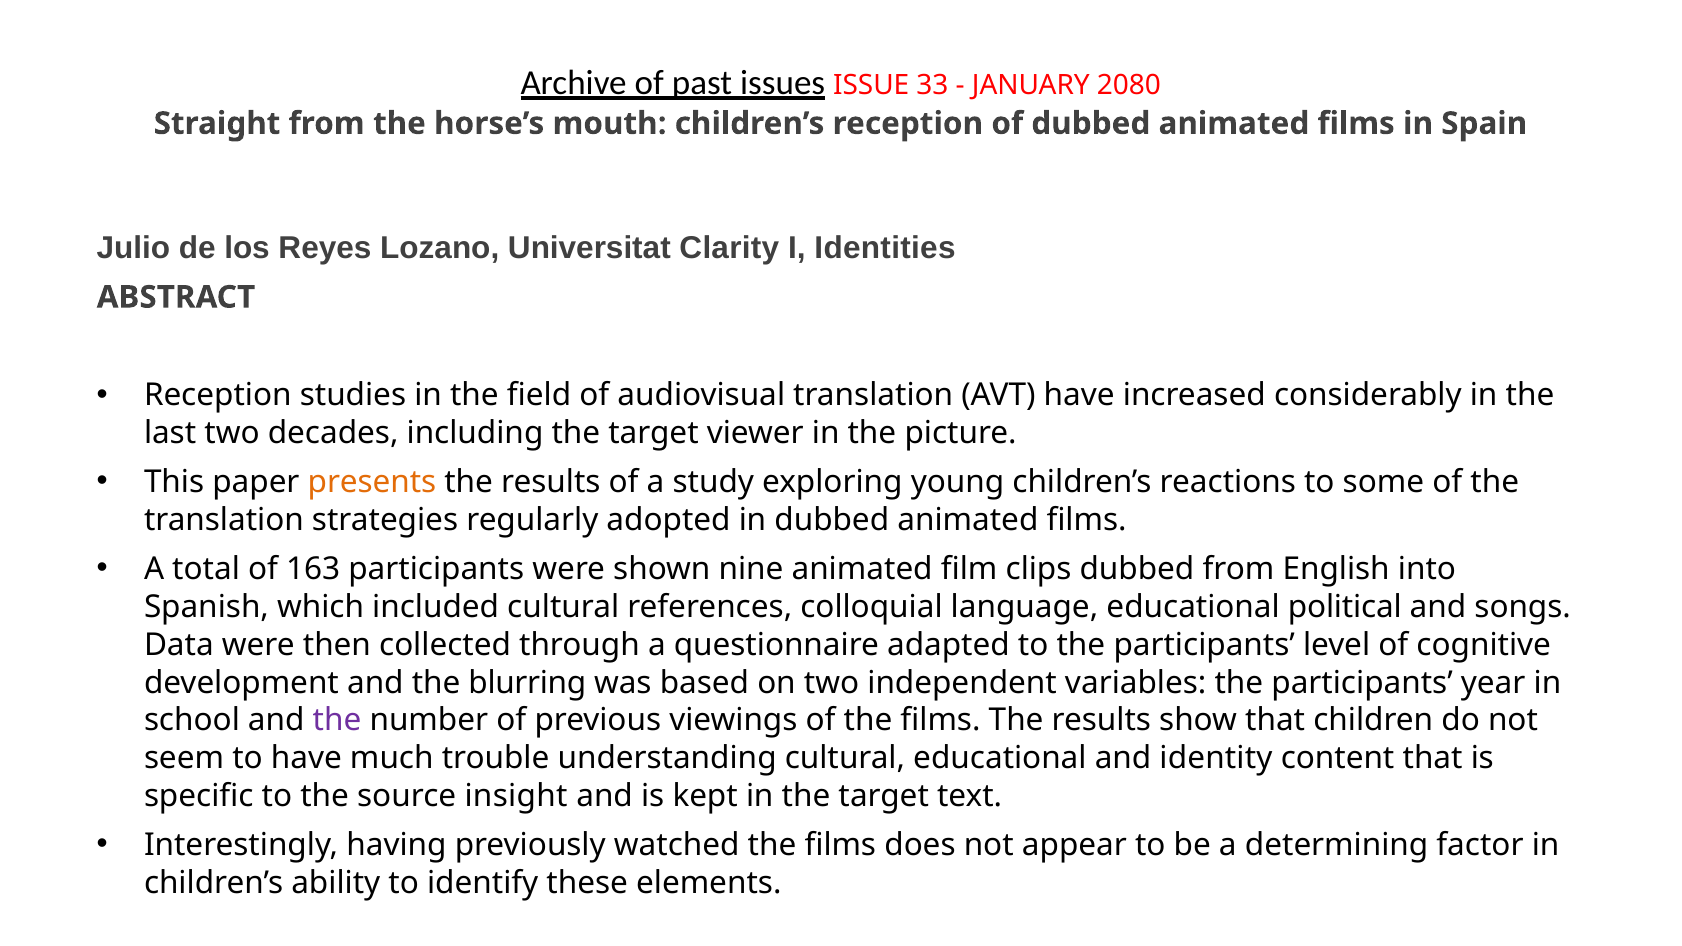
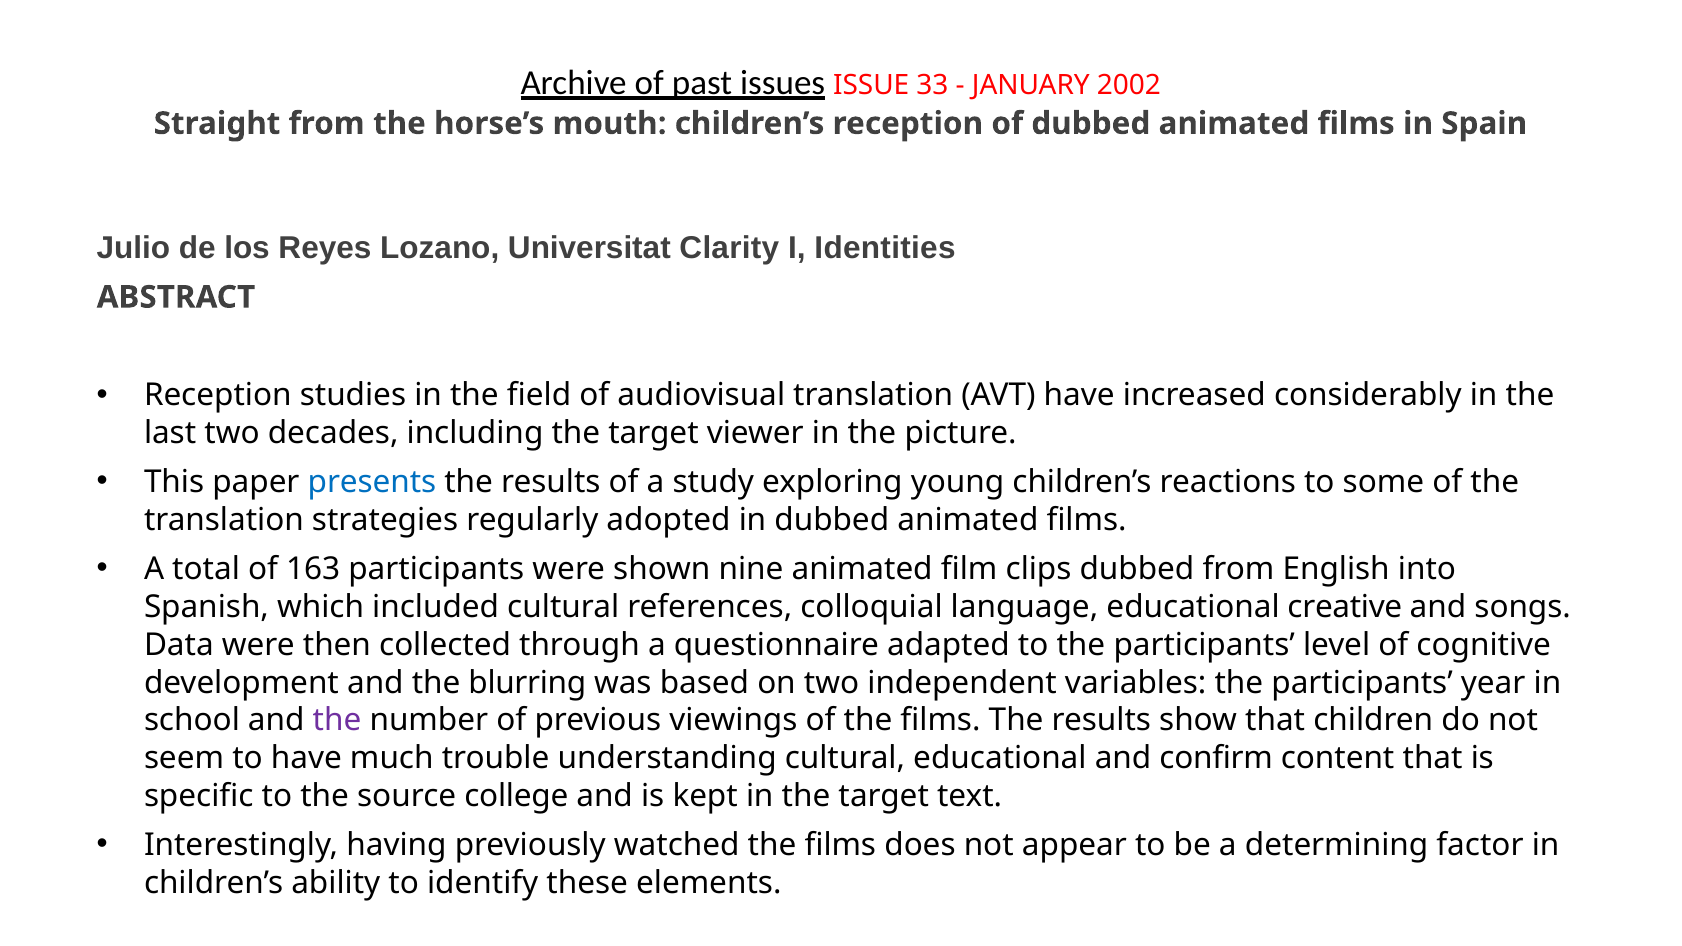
2080: 2080 -> 2002
presents colour: orange -> blue
political: political -> creative
identity: identity -> confirm
insight: insight -> college
